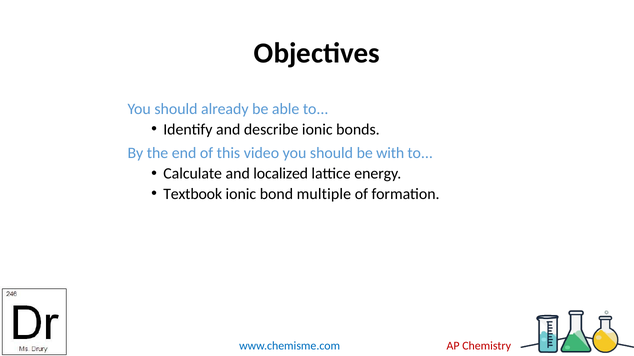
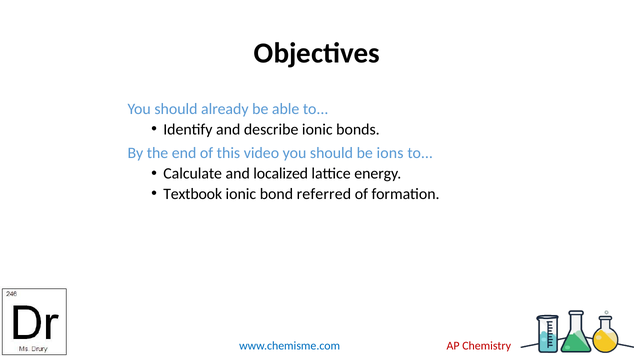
with: with -> ions
multiple: multiple -> referred
